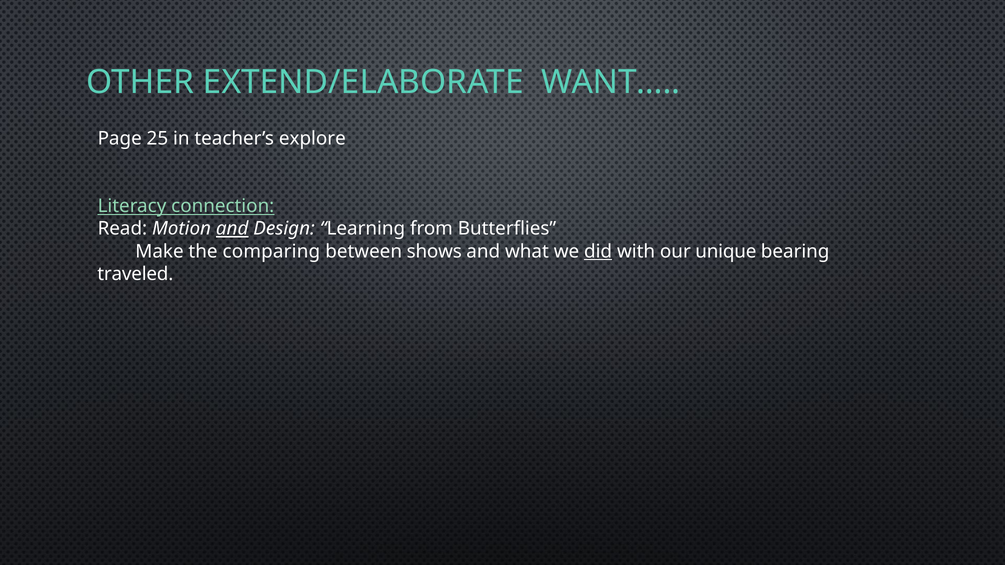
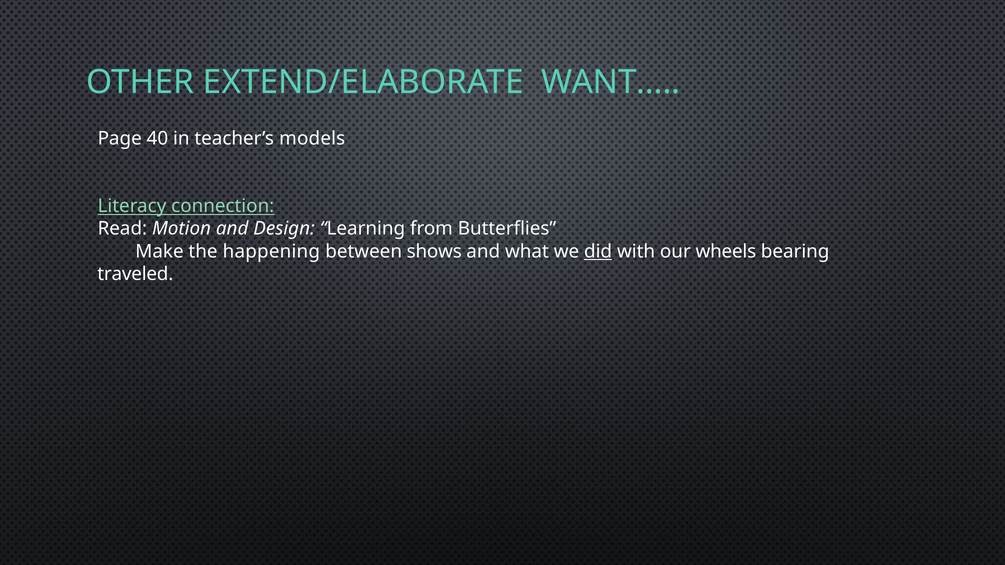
25: 25 -> 40
explore: explore -> models
and at (232, 229) underline: present -> none
comparing: comparing -> happening
unique: unique -> wheels
